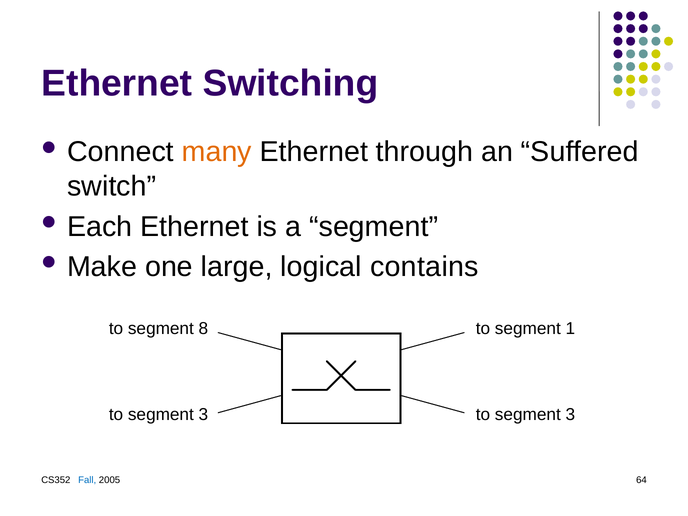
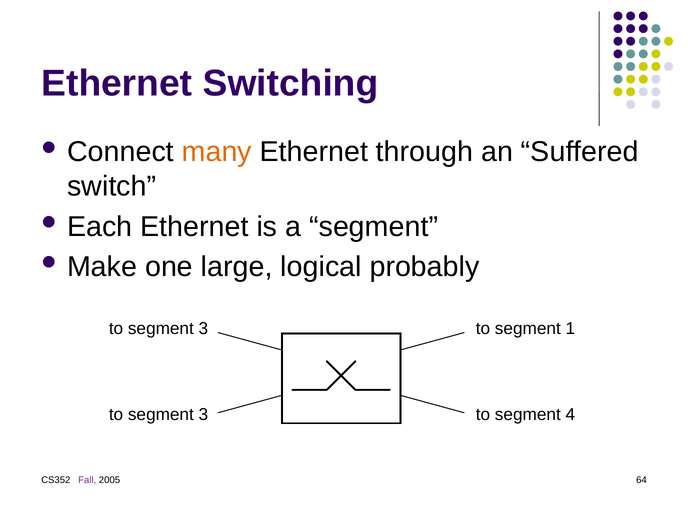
contains: contains -> probably
8 at (203, 329): 8 -> 3
3 at (570, 415): 3 -> 4
Fall colour: blue -> purple
